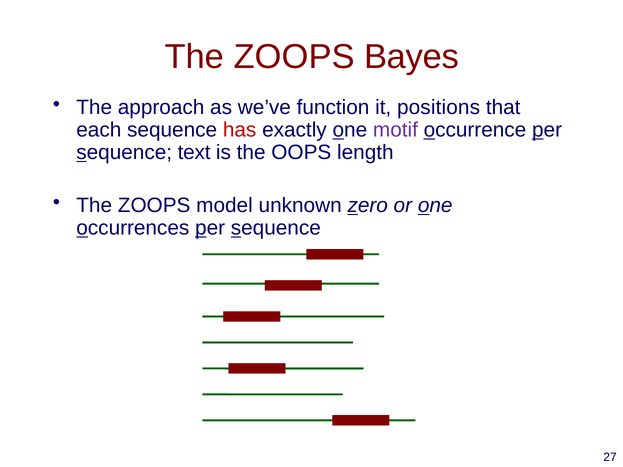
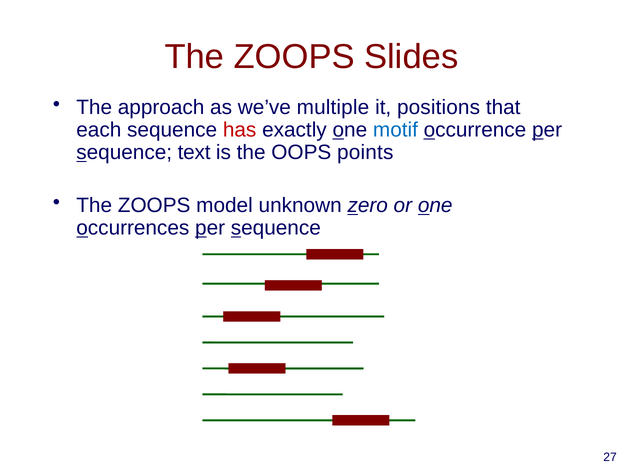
Bayes: Bayes -> Slides
function: function -> multiple
motif colour: purple -> blue
length: length -> points
